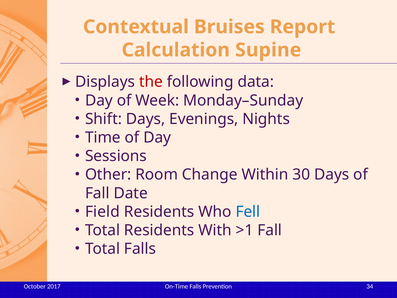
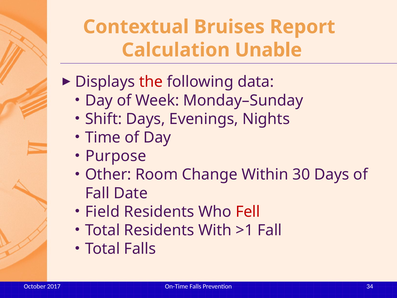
Supine: Supine -> Unable
Sessions: Sessions -> Purpose
Fell colour: blue -> red
